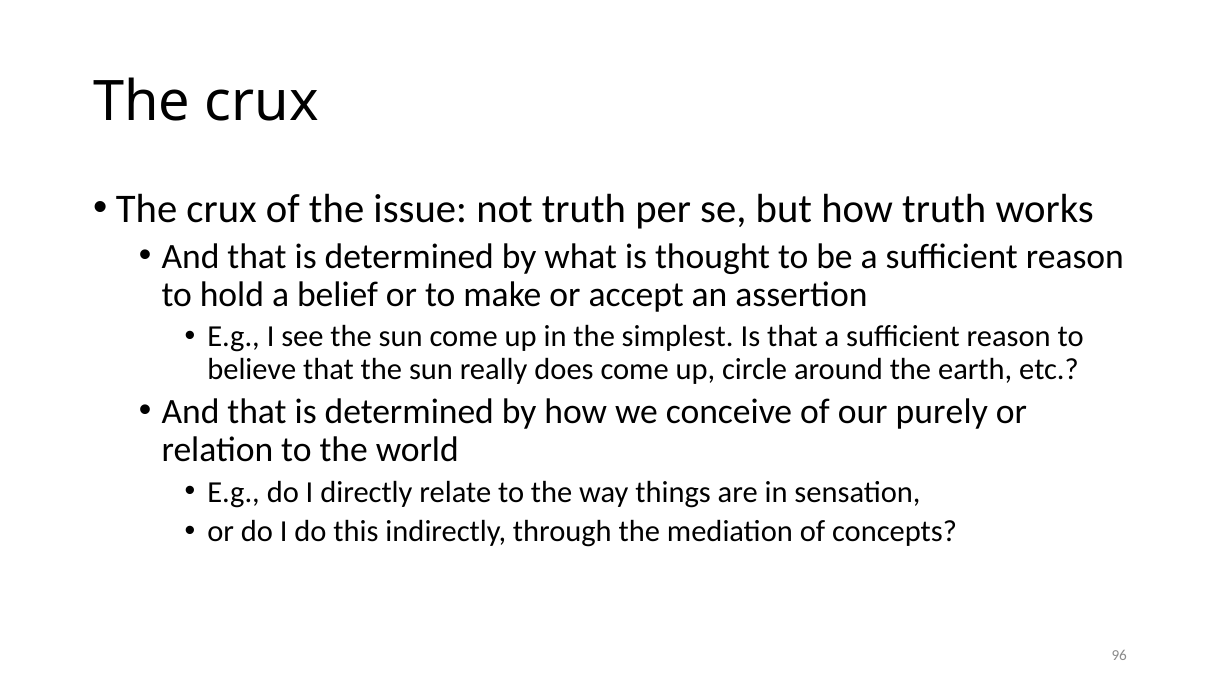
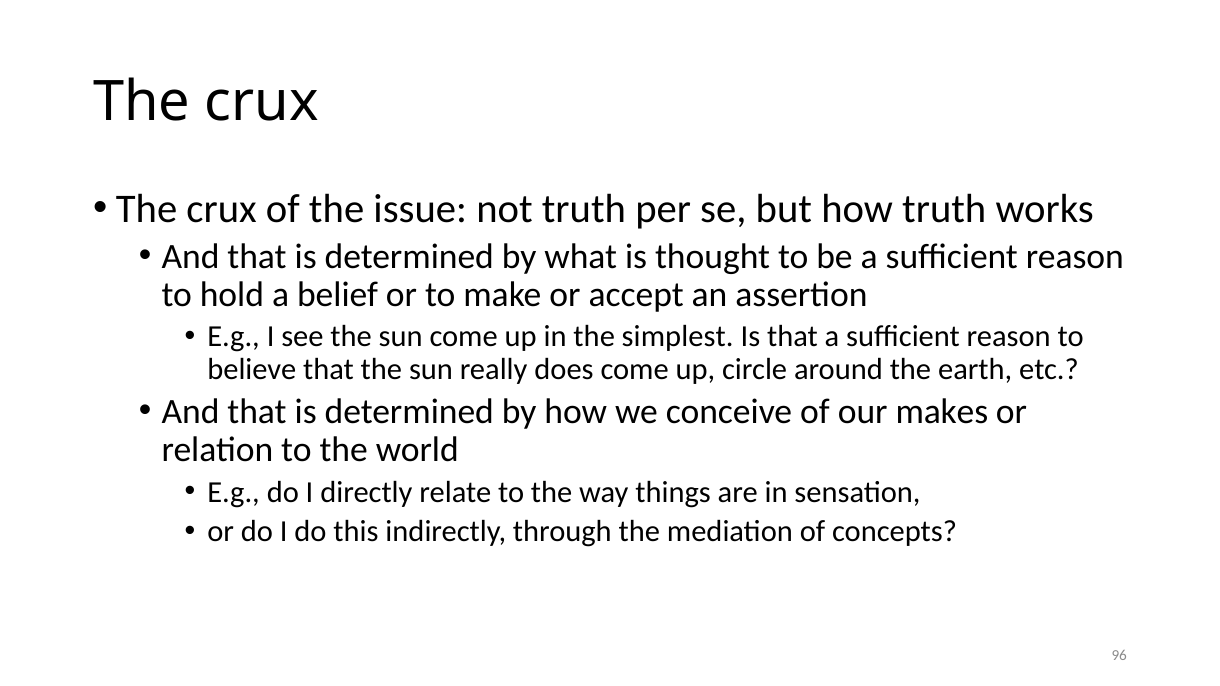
purely: purely -> makes
